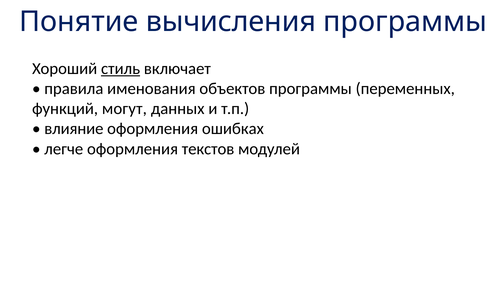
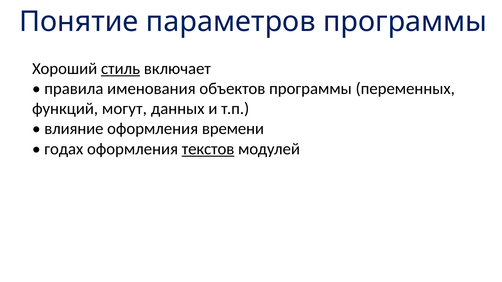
вычисления: вычисления -> параметров
ошибках: ошибках -> времени
легче: легче -> годах
текстов underline: none -> present
